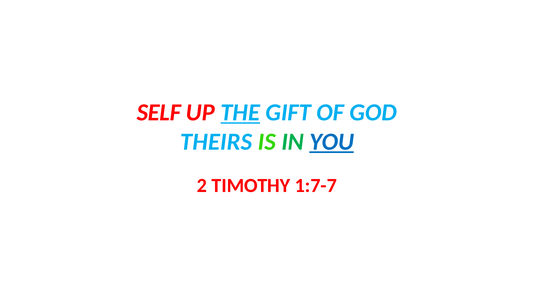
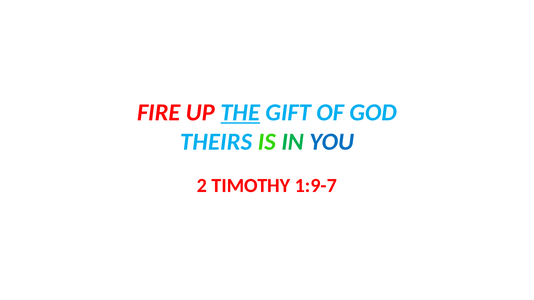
SELF: SELF -> FIRE
YOU underline: present -> none
1:7-7: 1:7-7 -> 1:9-7
